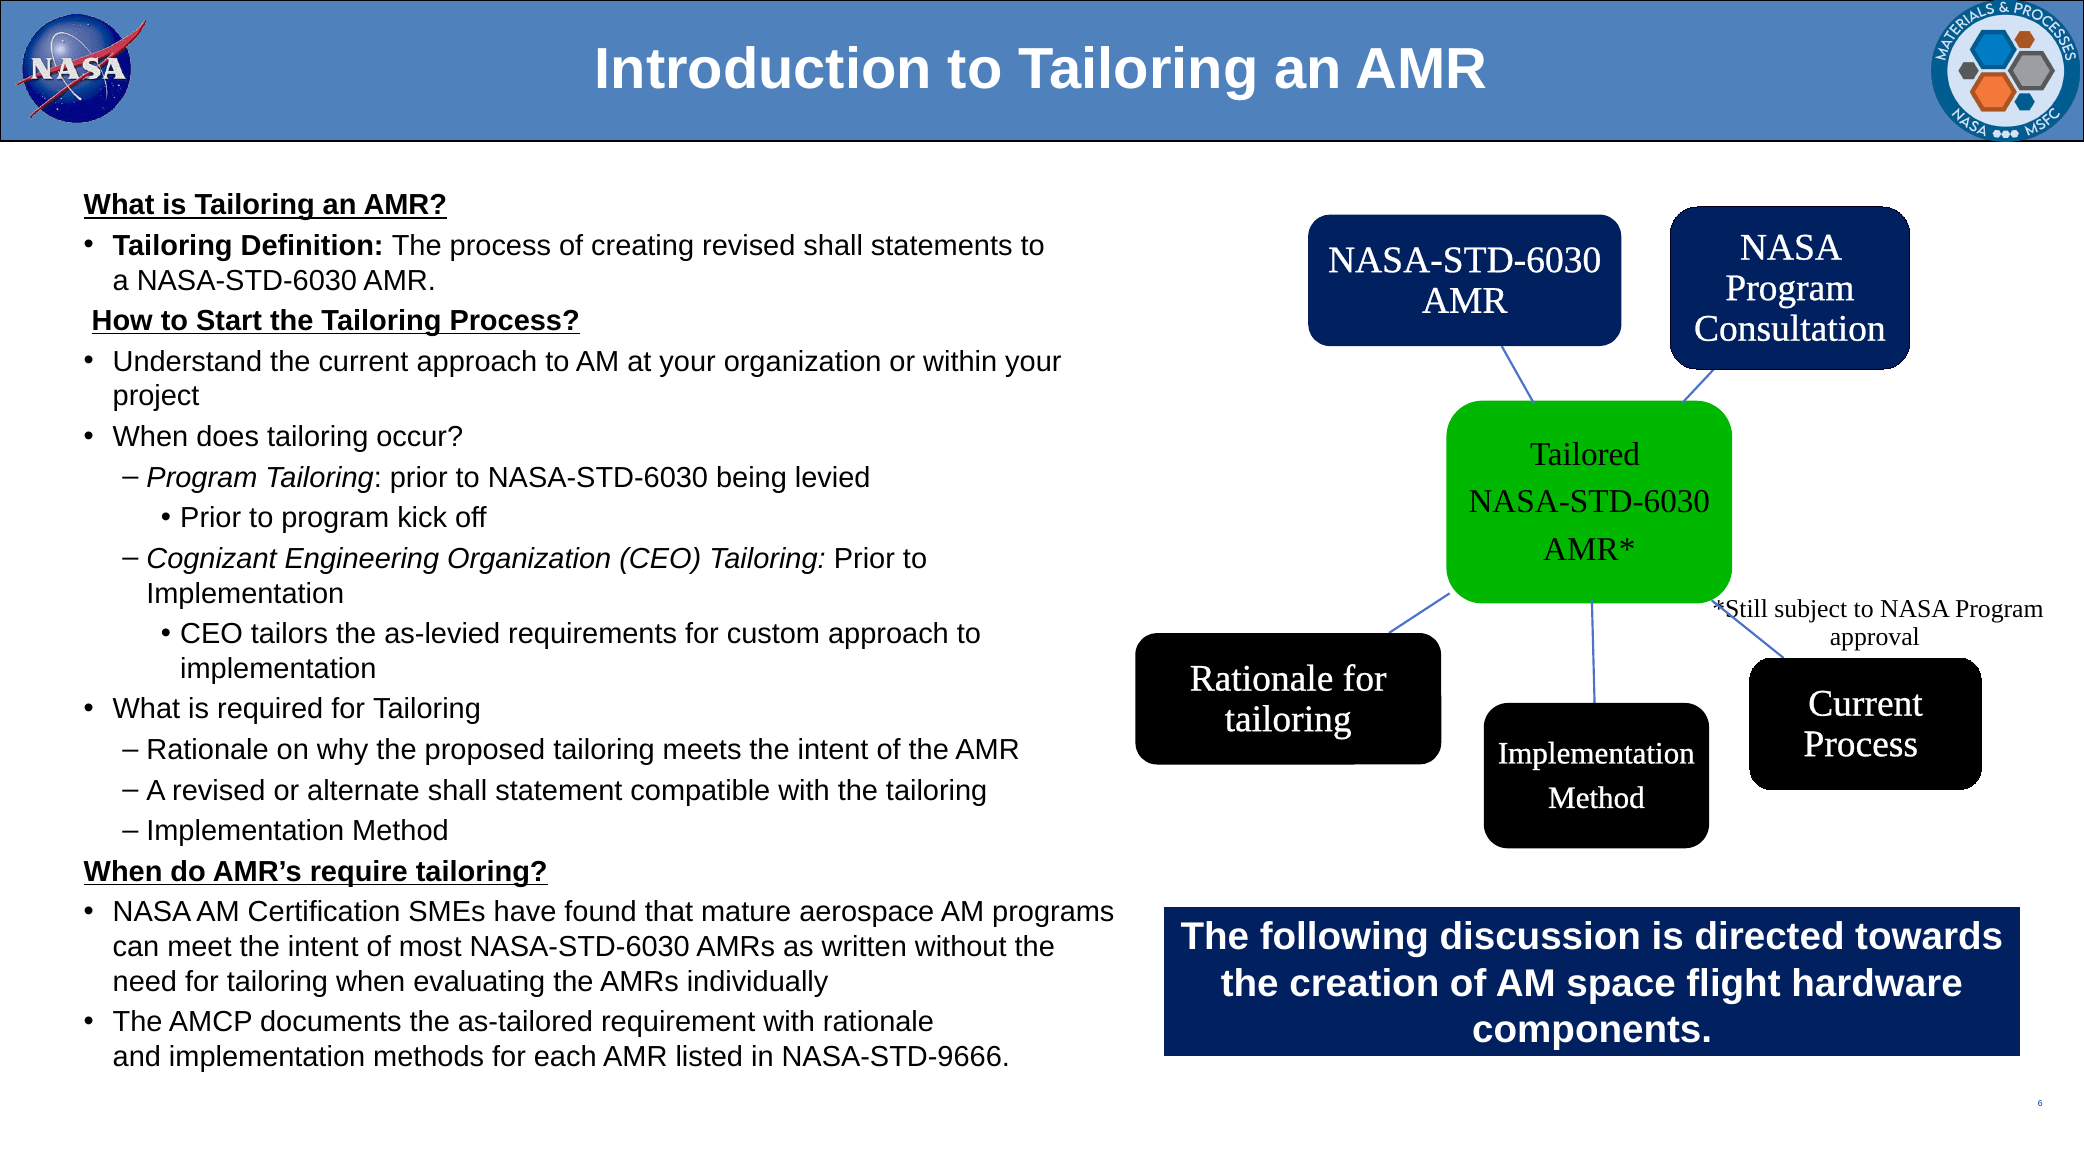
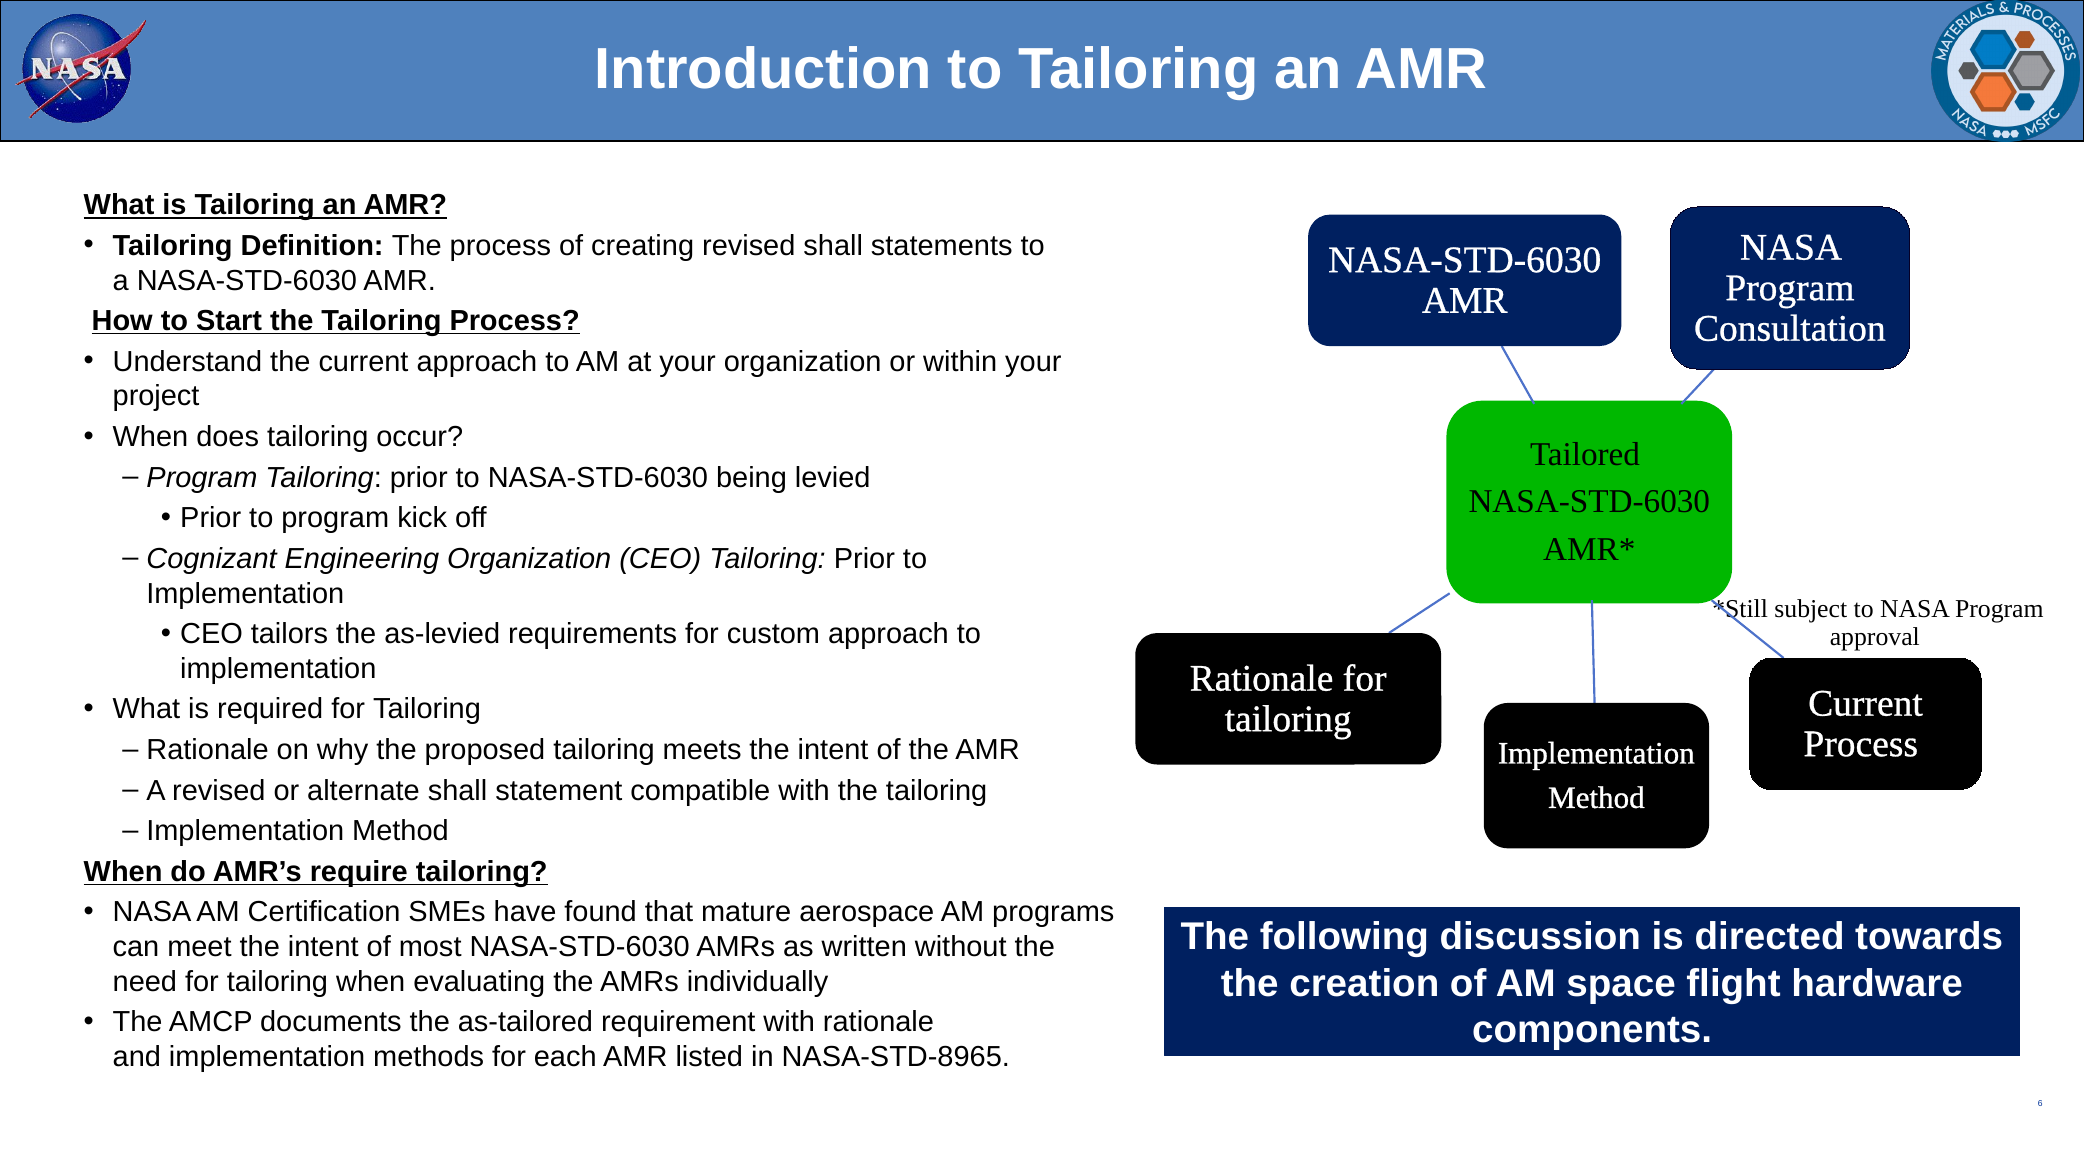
NASA-STD-9666: NASA-STD-9666 -> NASA-STD-8965
